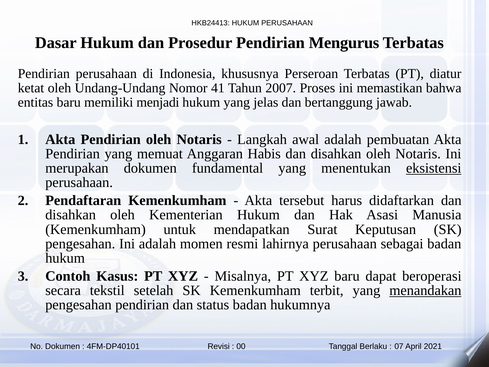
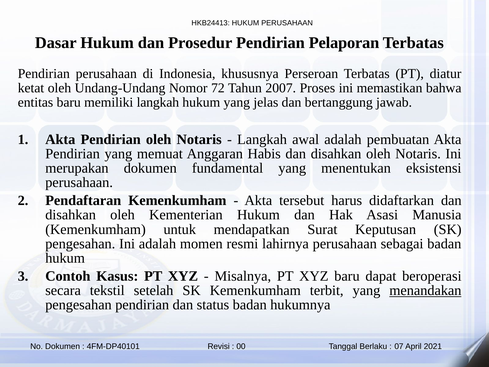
Mengurus: Mengurus -> Pelaporan
41: 41 -> 72
memiliki menjadi: menjadi -> langkah
eksistensi underline: present -> none
